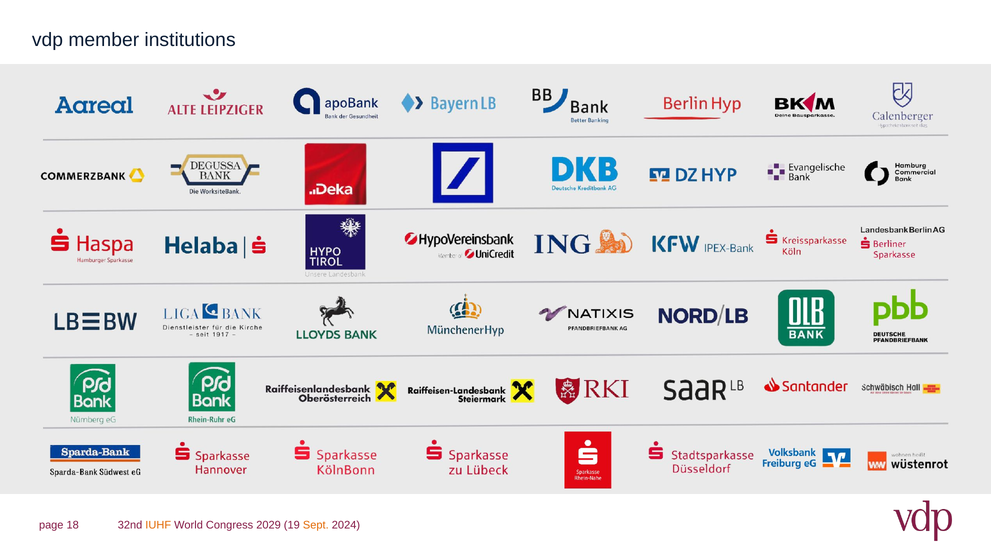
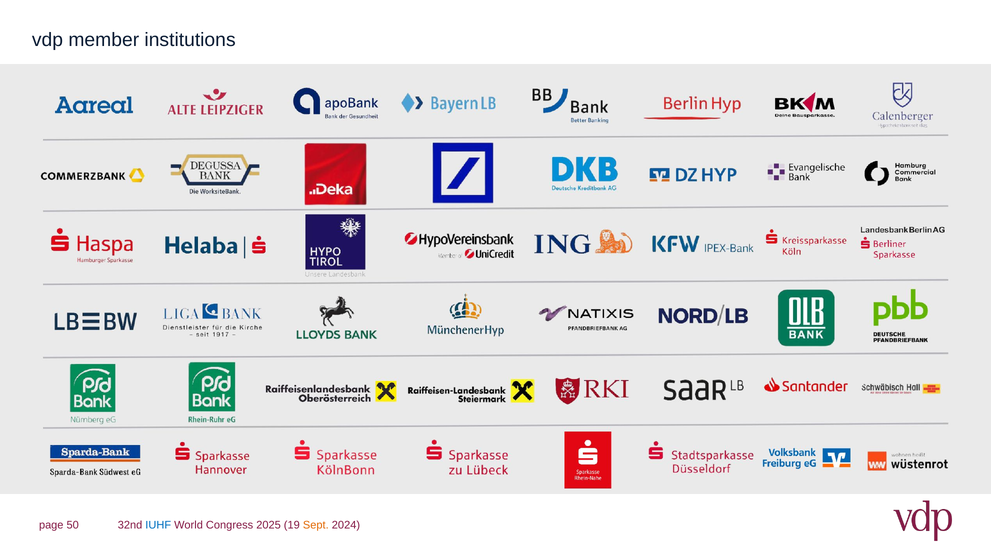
18: 18 -> 50
IUHF colour: orange -> blue
2029: 2029 -> 2025
